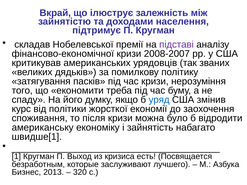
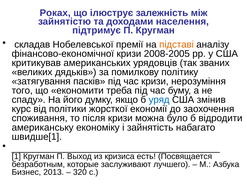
Вкрай: Вкрай -> Роках
підставі colour: purple -> orange
2008-2007: 2008-2007 -> 2008-2005
